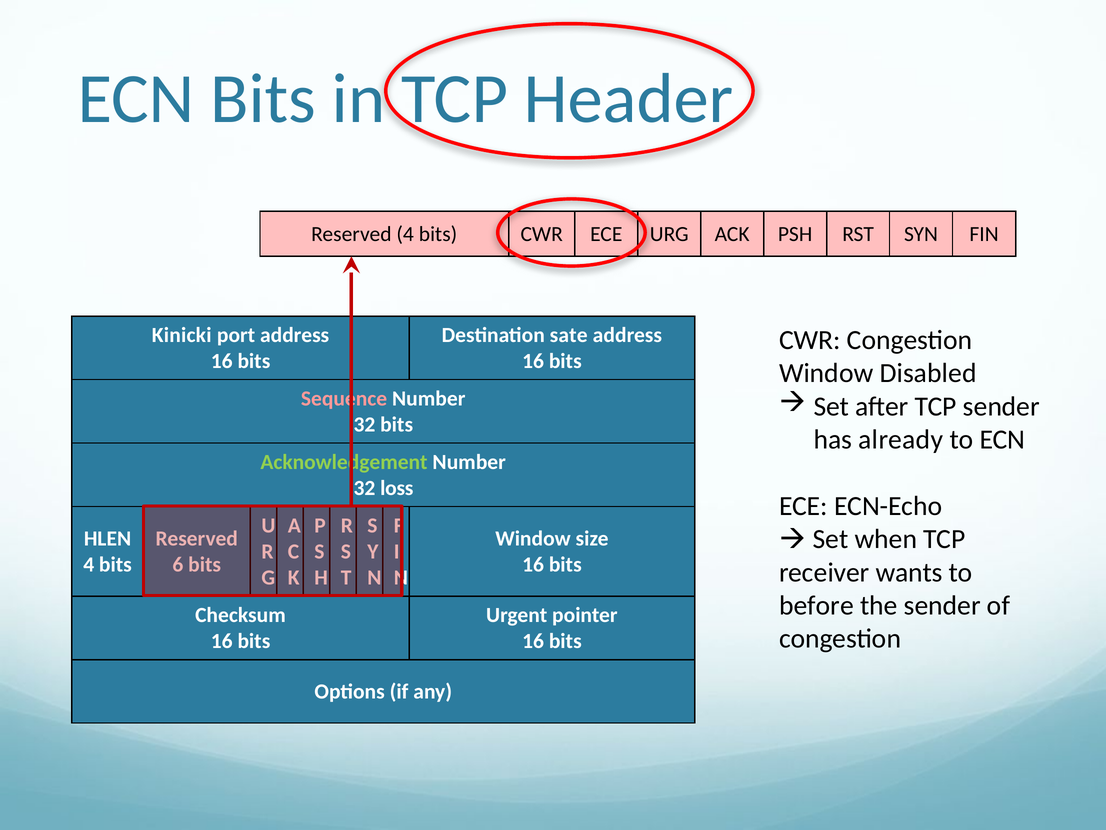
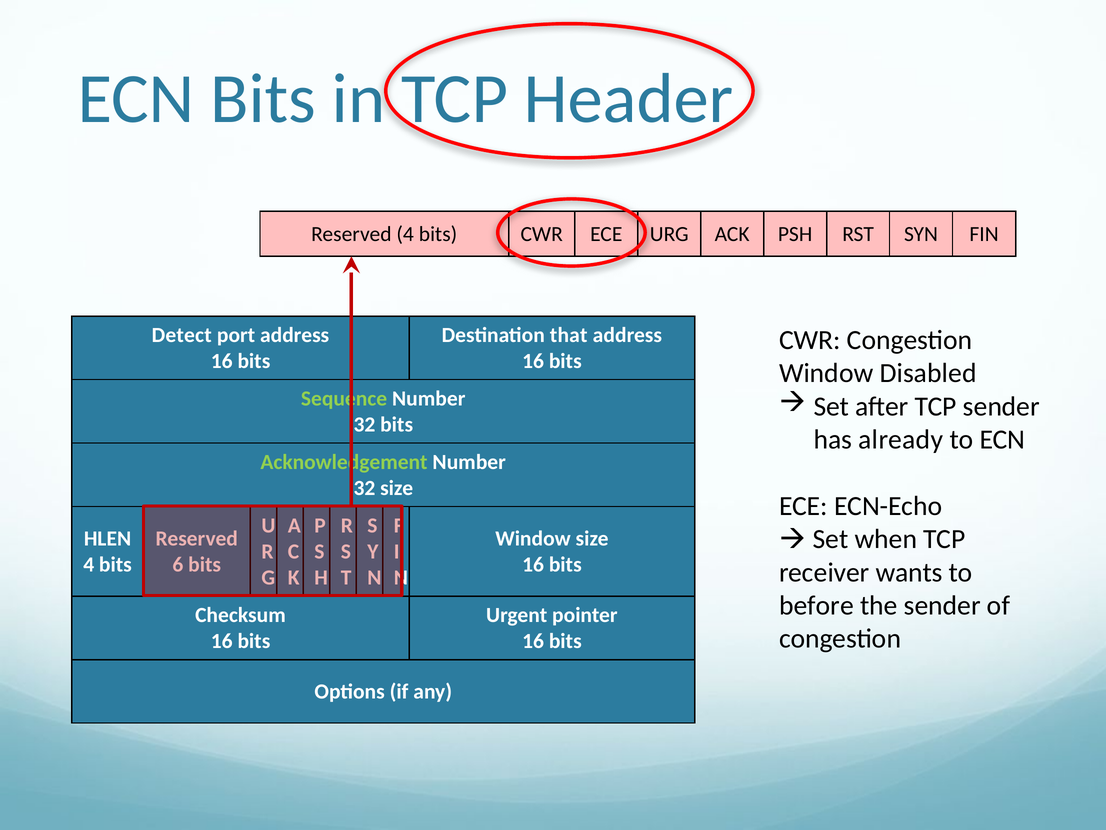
Kinicki: Kinicki -> Detect
sate: sate -> that
Sequence colour: pink -> light green
32 loss: loss -> size
